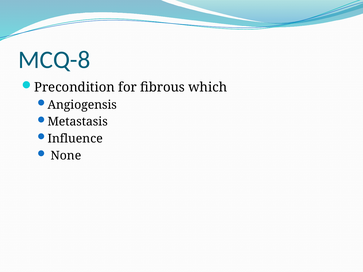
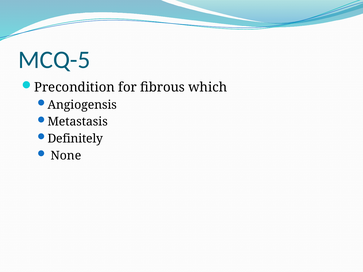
MCQ-8: MCQ-8 -> MCQ-5
Influence: Influence -> Definitely
